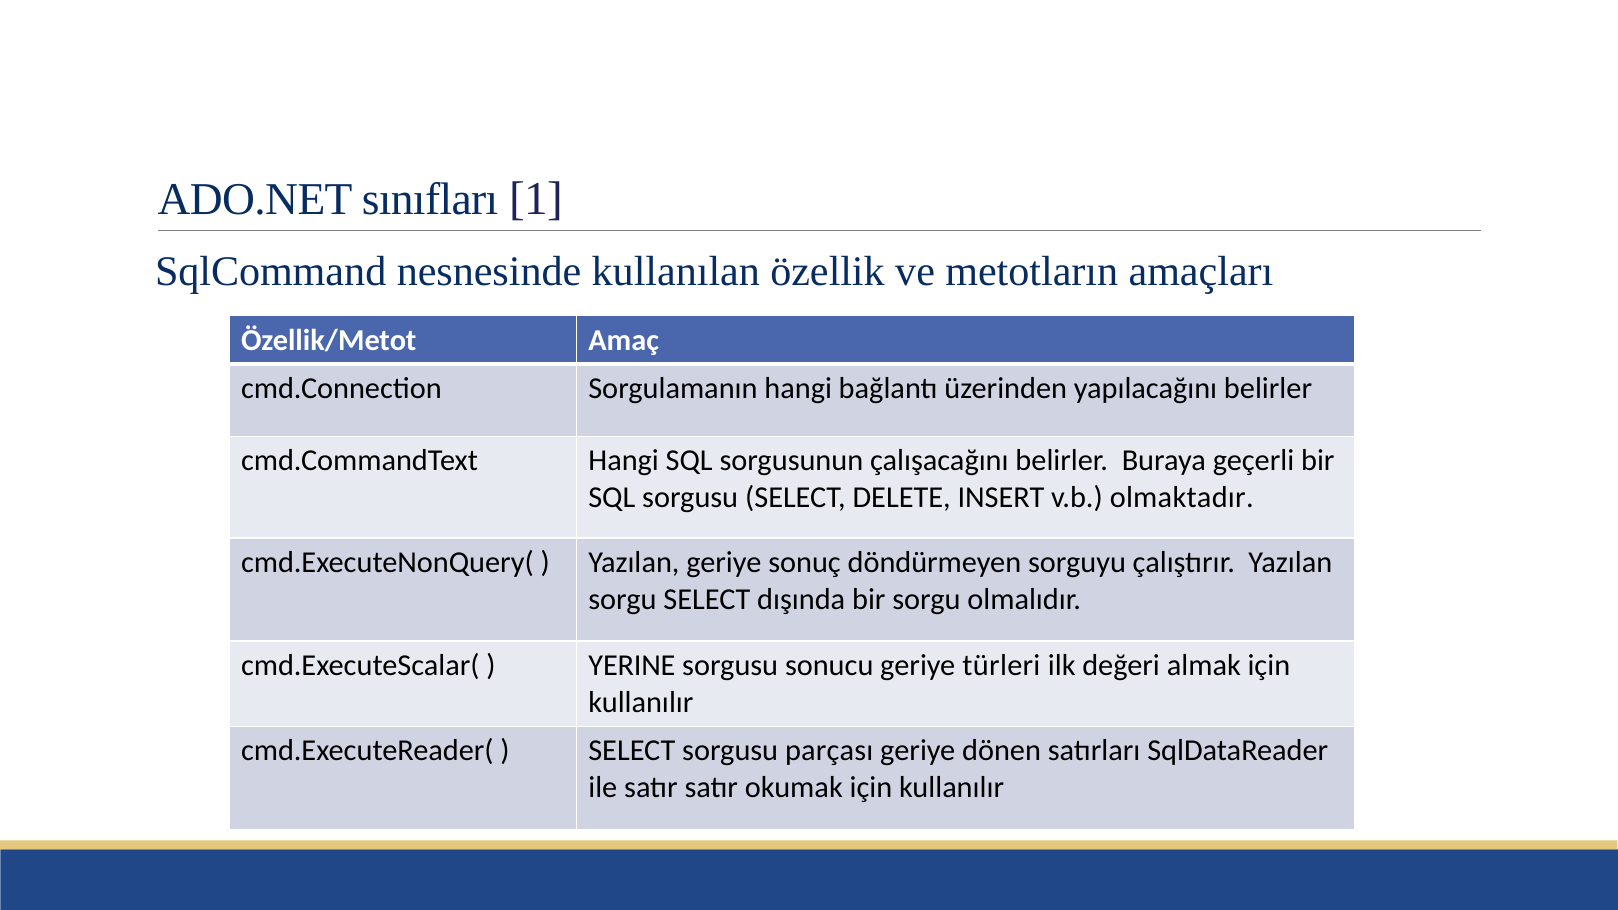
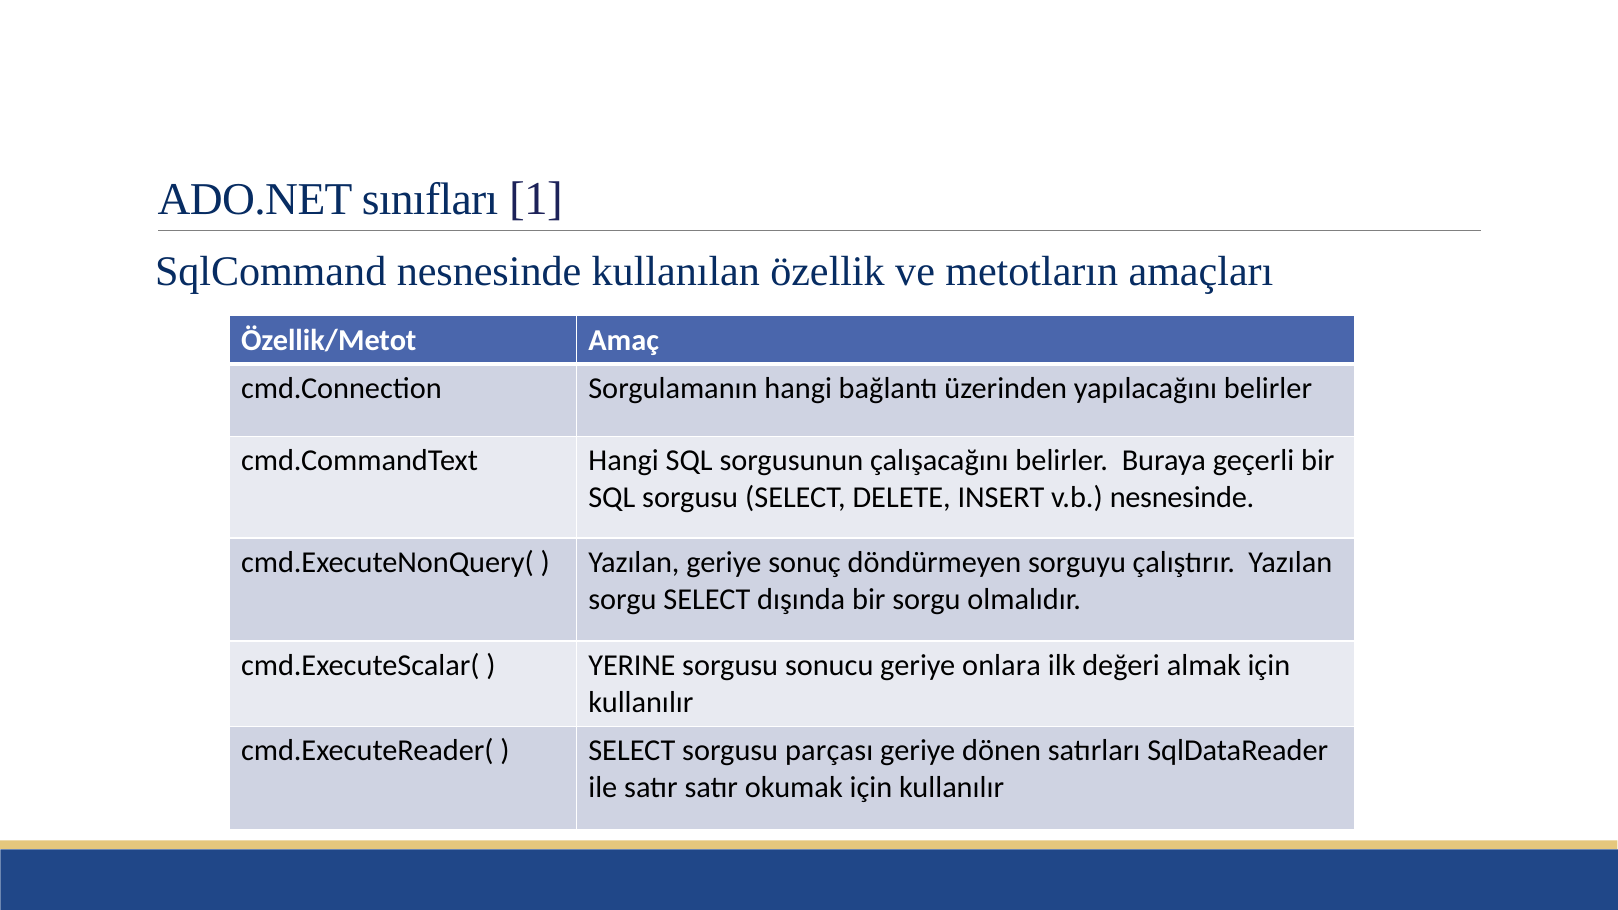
v.b olmaktadır: olmaktadır -> nesnesinde
türleri: türleri -> onlara
